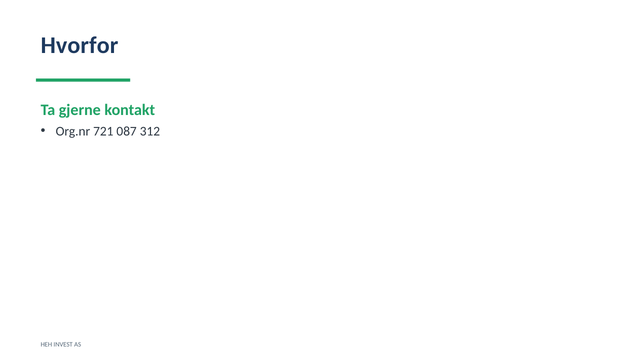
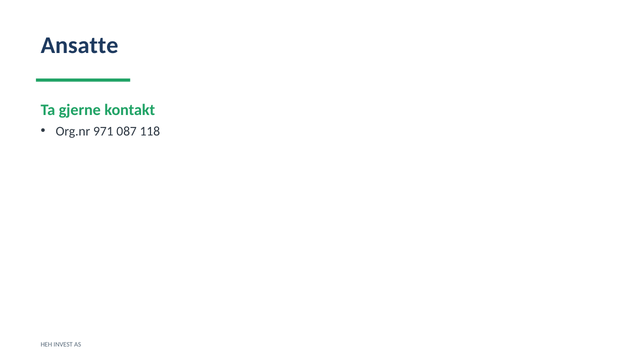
Hvorfor: Hvorfor -> Ansatte
721: 721 -> 971
312: 312 -> 118
